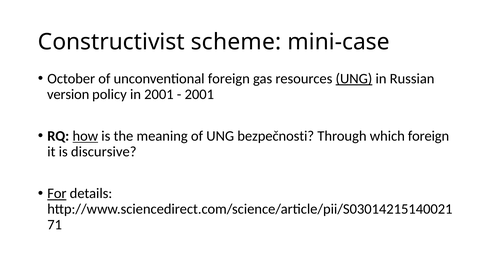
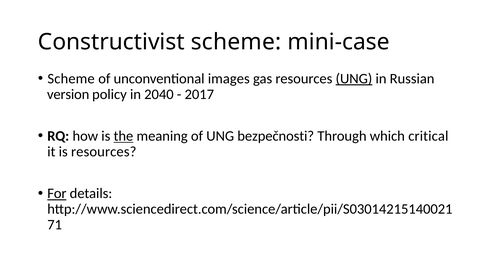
October at (71, 79): October -> Scheme
unconventional foreign: foreign -> images
in 2001: 2001 -> 2040
2001 at (199, 94): 2001 -> 2017
how underline: present -> none
the underline: none -> present
which foreign: foreign -> critical
is discursive: discursive -> resources
